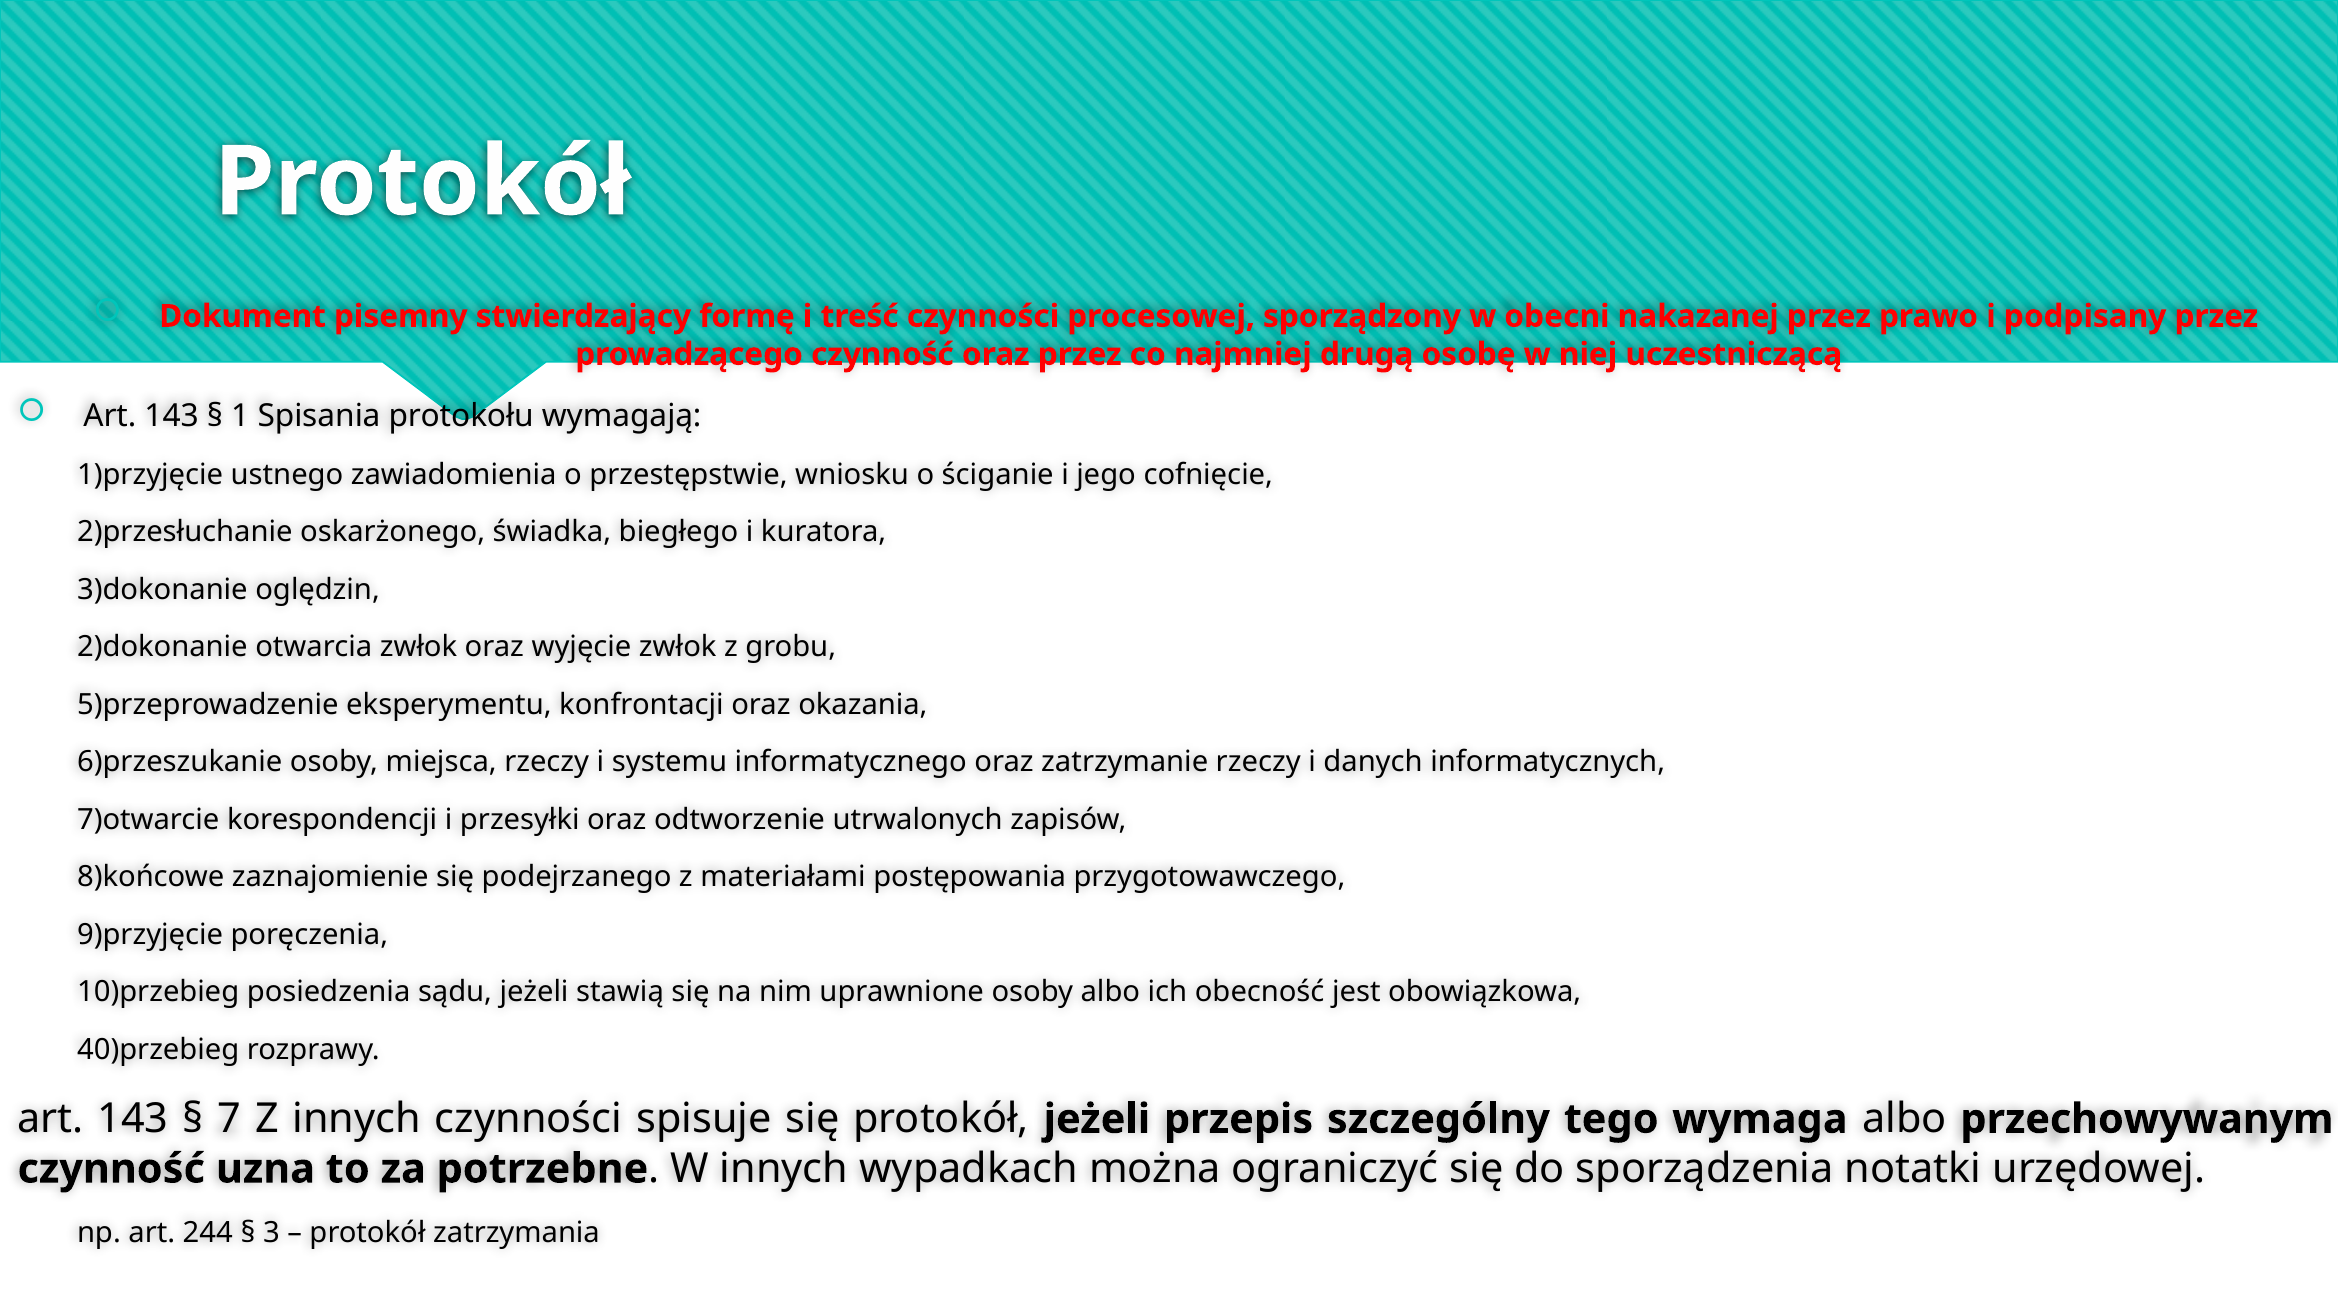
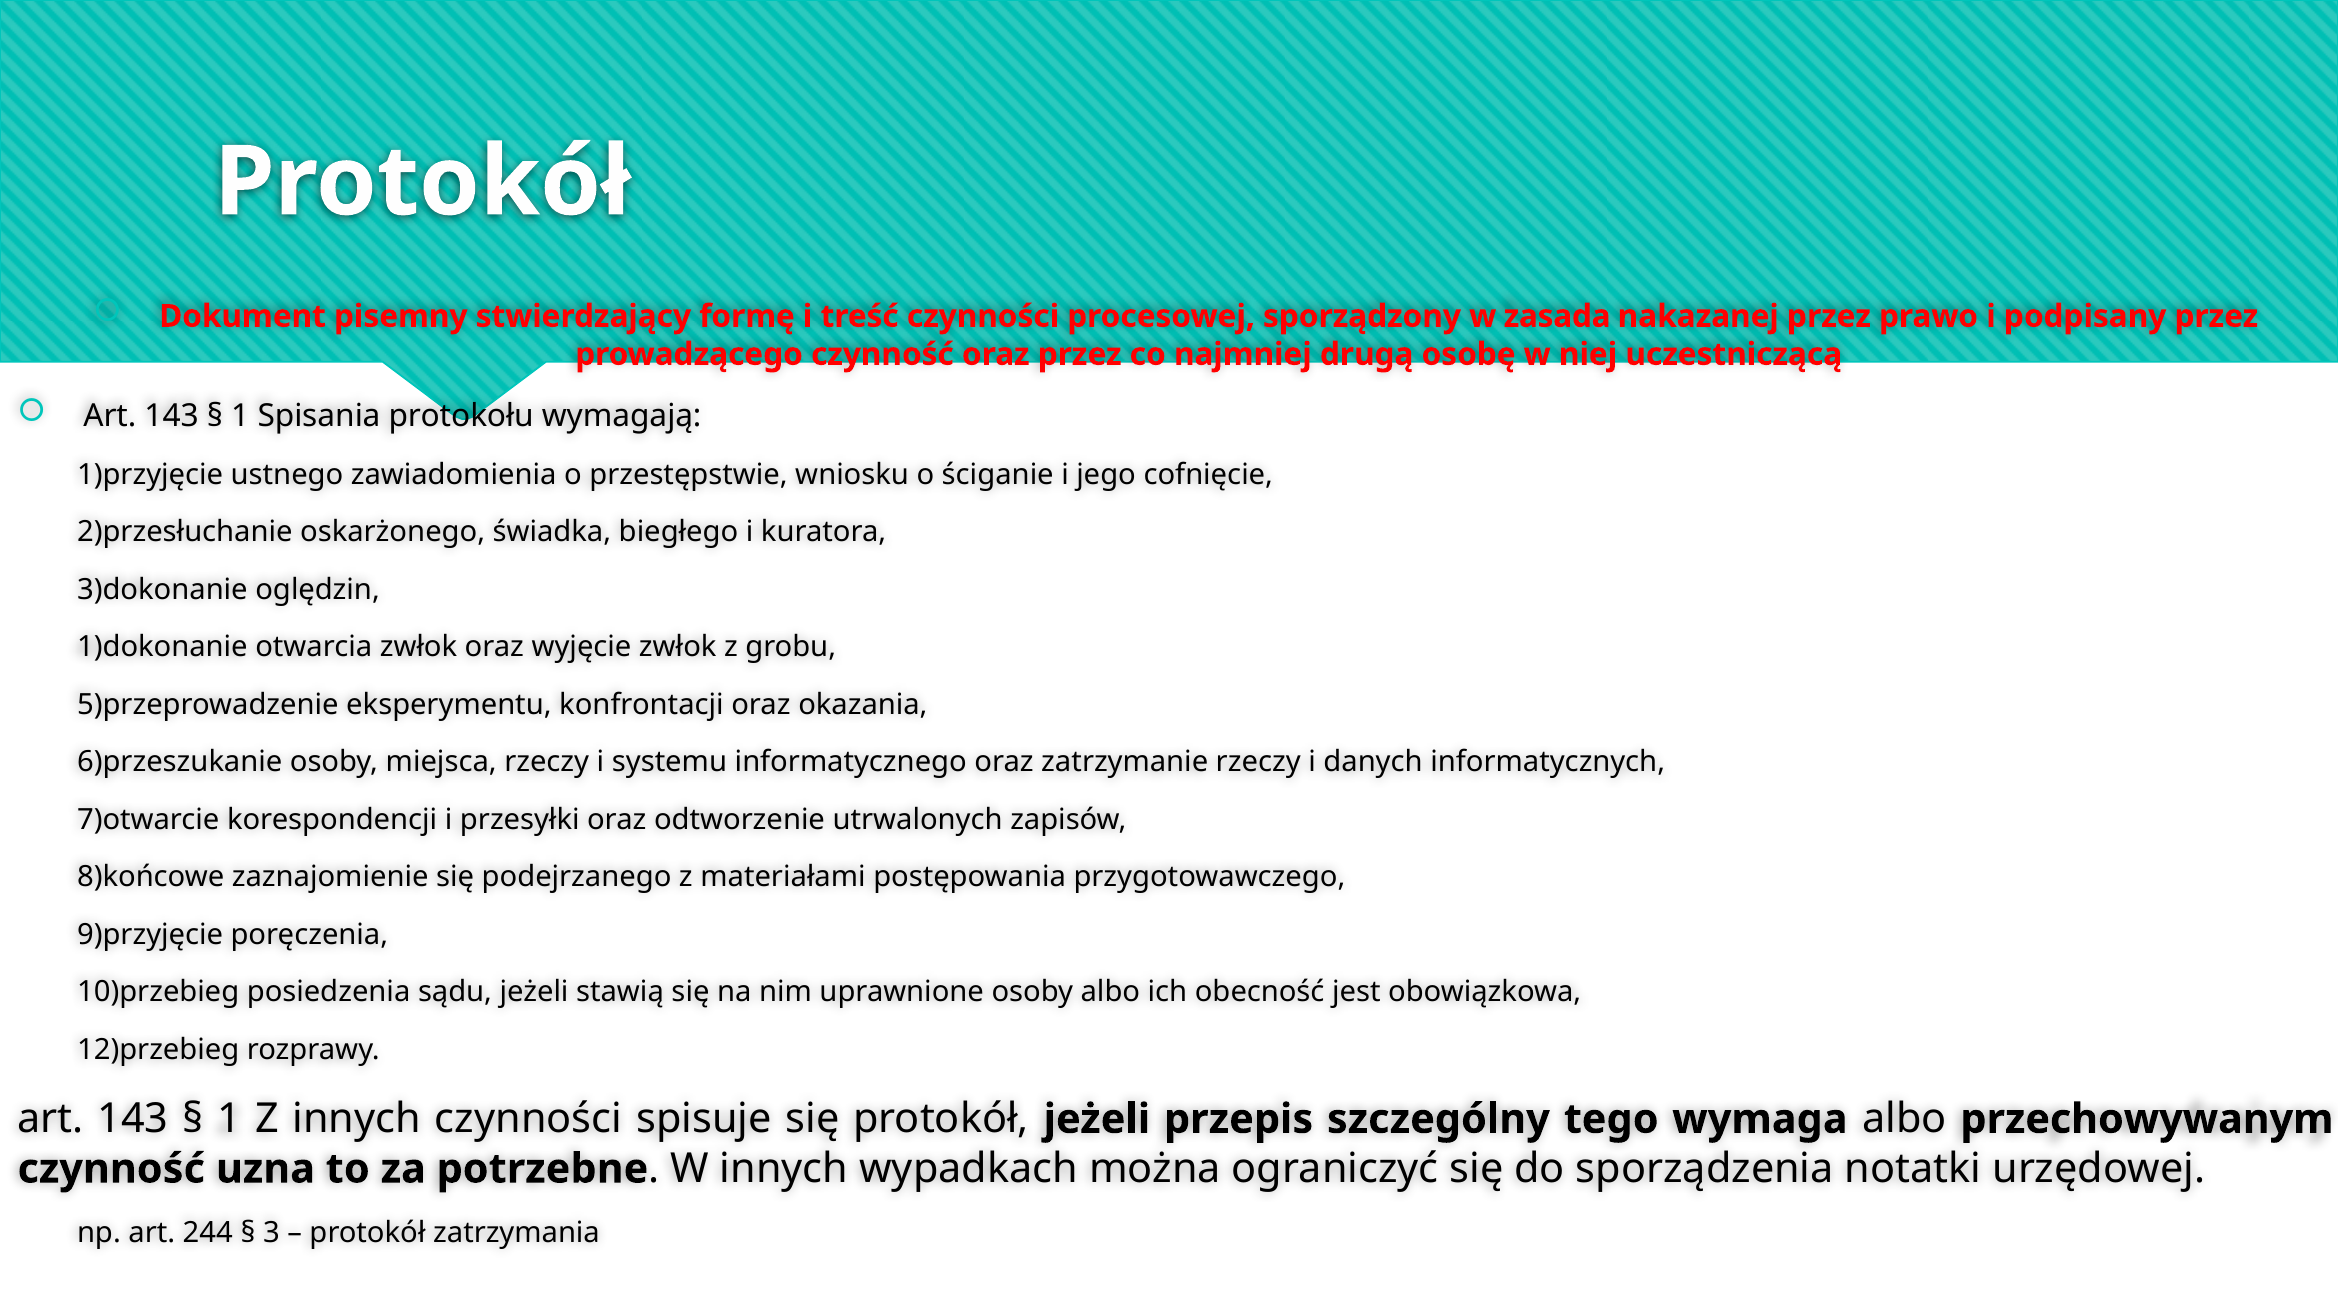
obecni: obecni -> zasada
2)dokonanie: 2)dokonanie -> 1)dokonanie
40)przebieg: 40)przebieg -> 12)przebieg
7 at (229, 1119): 7 -> 1
